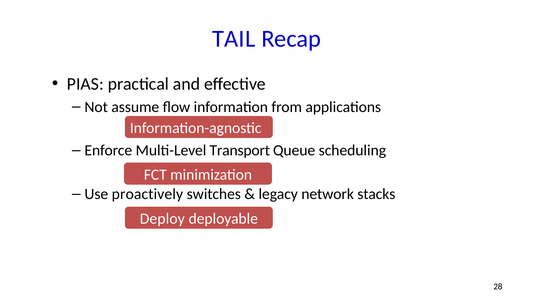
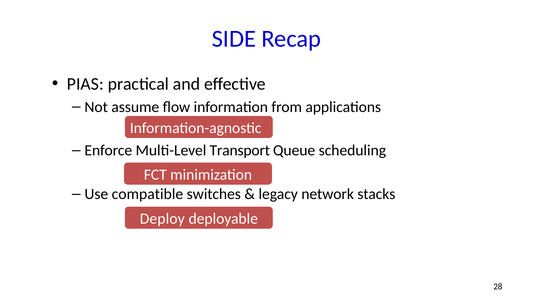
TAIL: TAIL -> SIDE
proactively: proactively -> compatible
